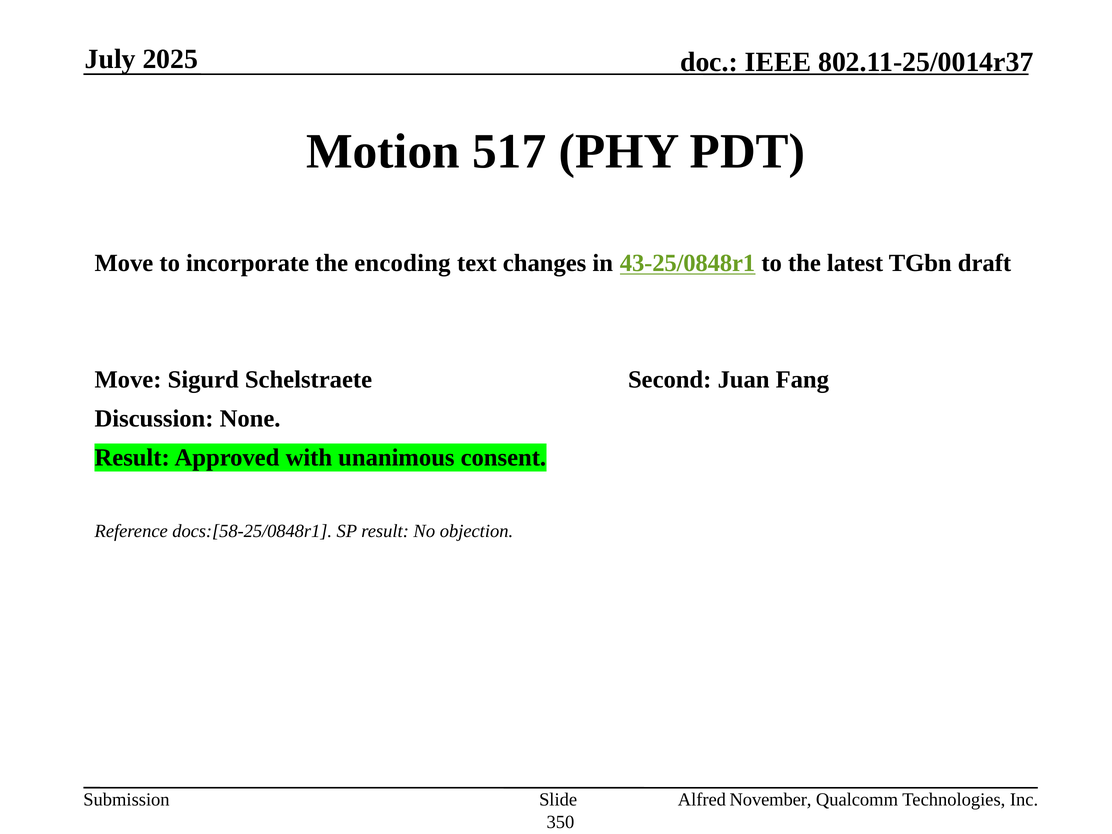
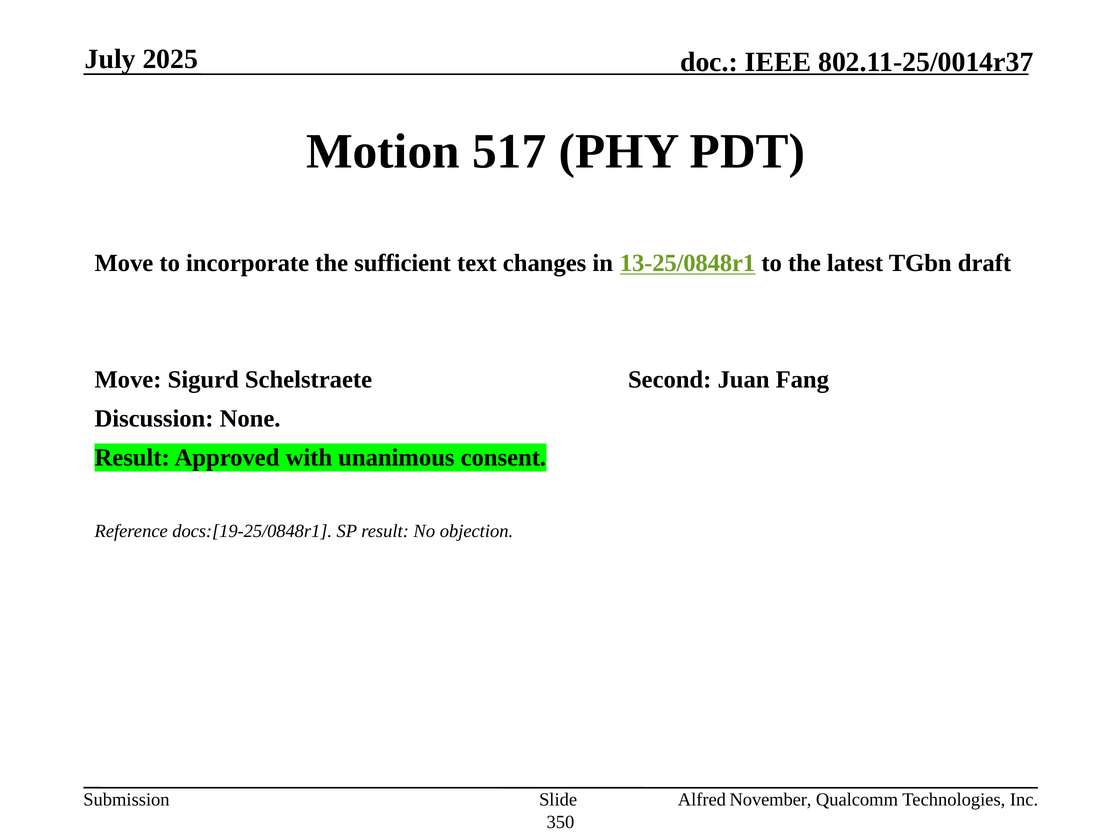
encoding: encoding -> sufficient
43-25/0848r1: 43-25/0848r1 -> 13-25/0848r1
docs:[58-25/0848r1: docs:[58-25/0848r1 -> docs:[19-25/0848r1
